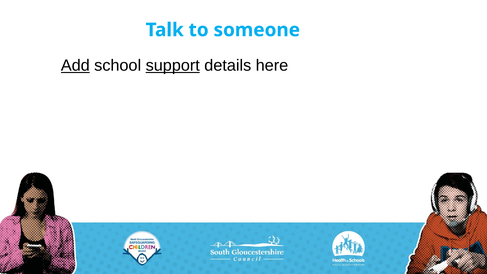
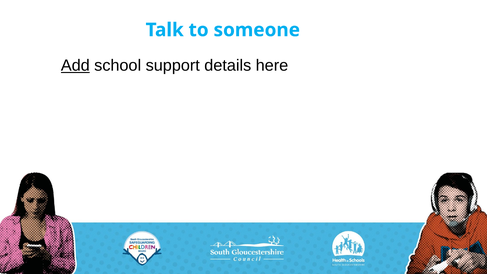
support underline: present -> none
